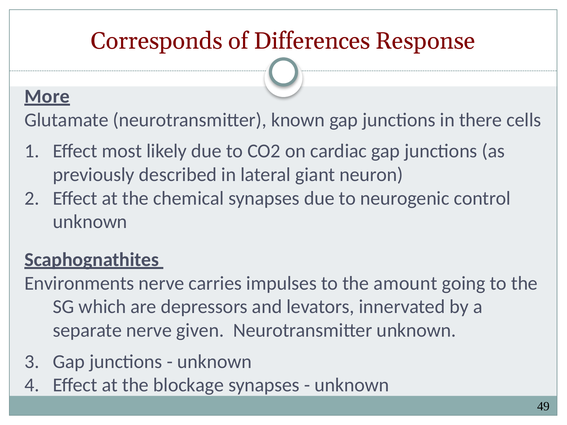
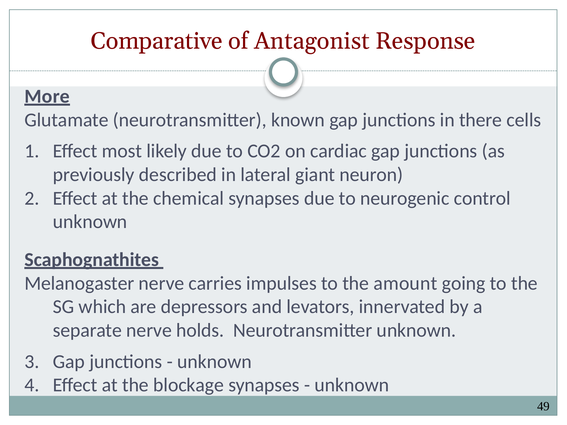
Corresponds: Corresponds -> Comparative
Differences: Differences -> Antagonist
Environments: Environments -> Melanogaster
given: given -> holds
